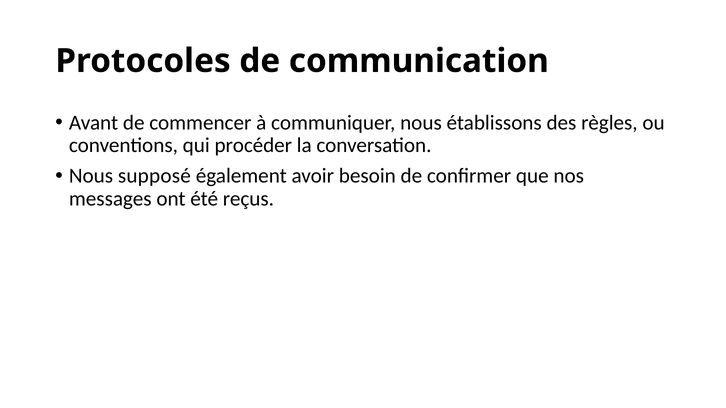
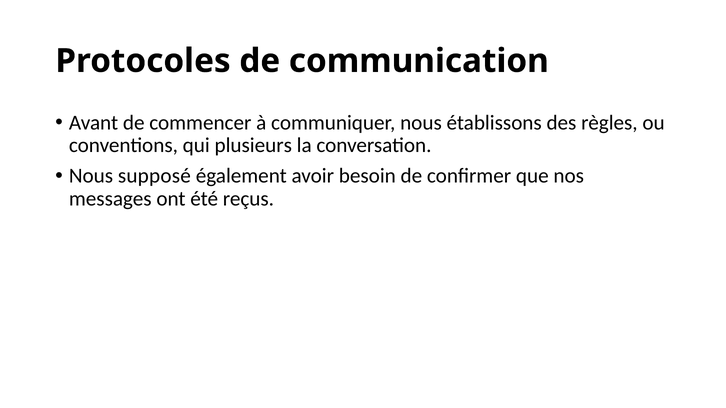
procéder: procéder -> plusieurs
